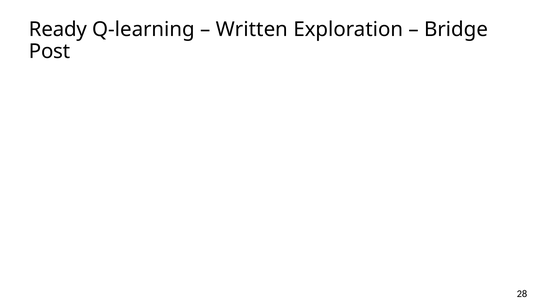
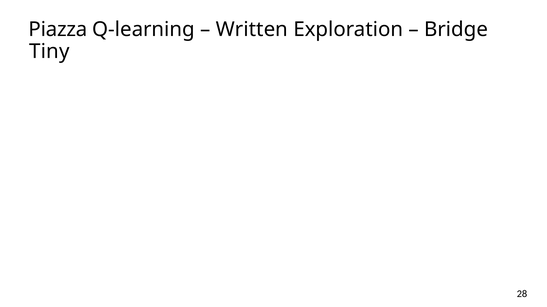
Ready: Ready -> Piazza
Post: Post -> Tiny
